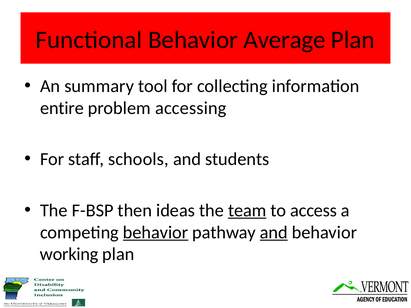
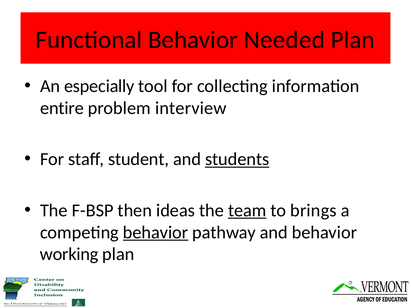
Average: Average -> Needed
summary: summary -> especially
accessing: accessing -> interview
schools: schools -> student
students underline: none -> present
access: access -> brings
and at (274, 233) underline: present -> none
